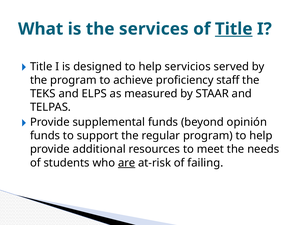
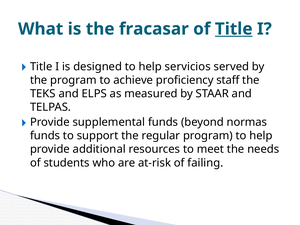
services: services -> fracasar
opinión: opinión -> normas
are underline: present -> none
